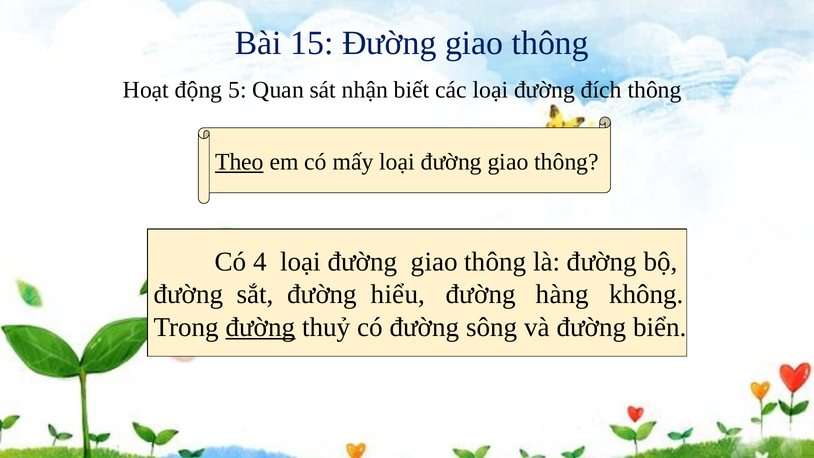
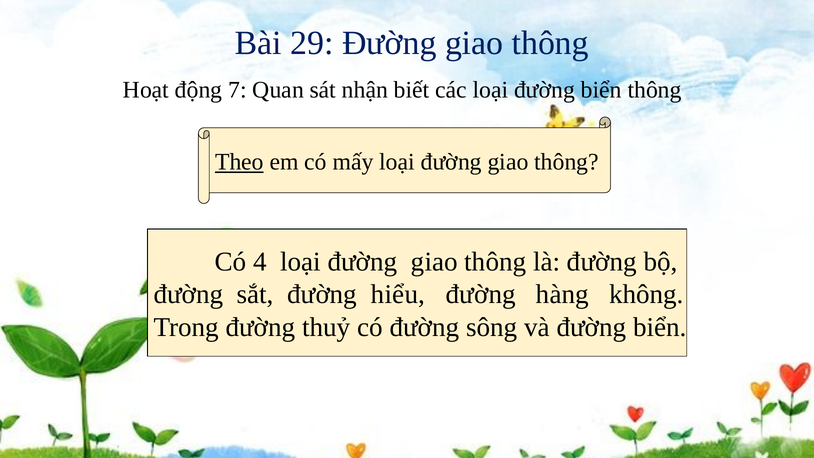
15: 15 -> 29
5: 5 -> 7
loại đường đích: đích -> biển
đường at (260, 327) underline: present -> none
